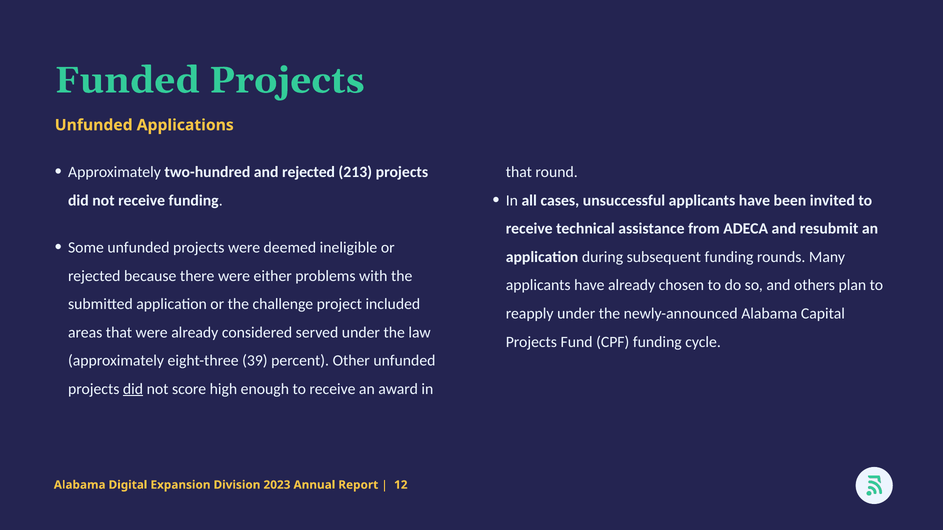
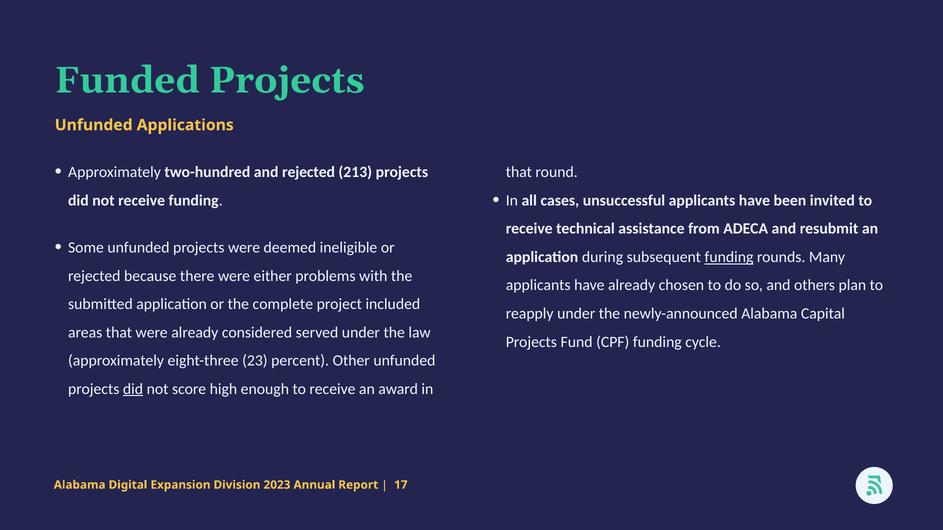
funding at (729, 257) underline: none -> present
challenge: challenge -> complete
39: 39 -> 23
12: 12 -> 17
